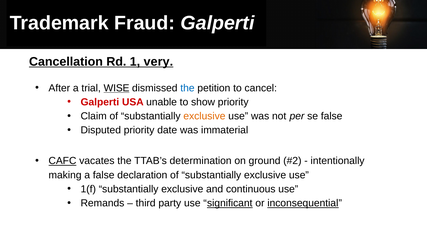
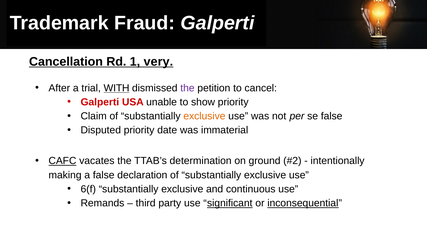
WISE: WISE -> WITH
the at (187, 88) colour: blue -> purple
1(f: 1(f -> 6(f
